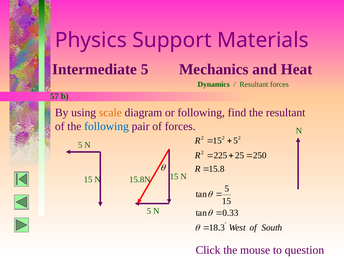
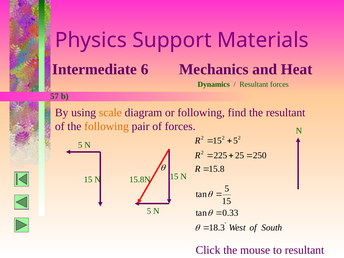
Intermediate 5: 5 -> 6
following at (107, 126) colour: blue -> orange
to question: question -> resultant
